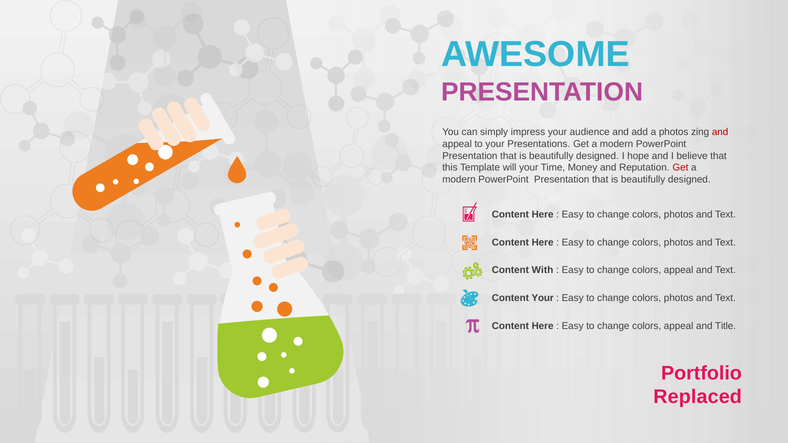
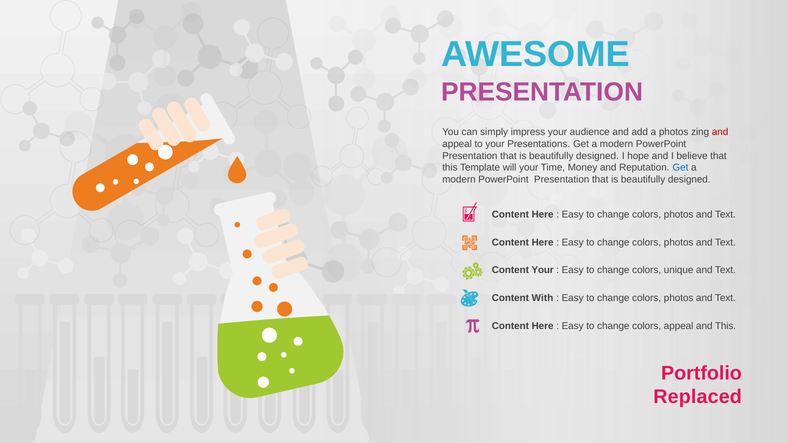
Get at (680, 168) colour: red -> blue
Content With: With -> Your
appeal at (679, 270): appeal -> unique
Content Your: Your -> With
and Title: Title -> This
